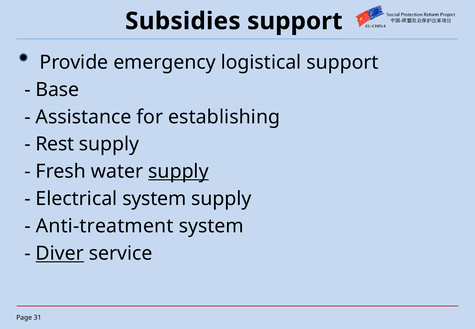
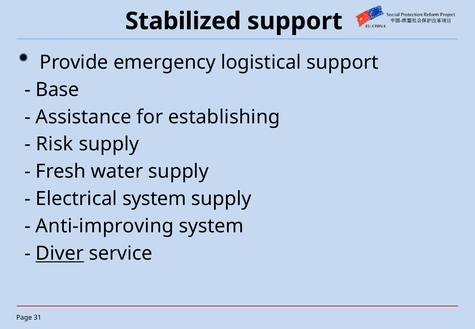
Subsidies: Subsidies -> Stabilized
Rest: Rest -> Risk
supply at (178, 171) underline: present -> none
Anti-treatment: Anti-treatment -> Anti-improving
